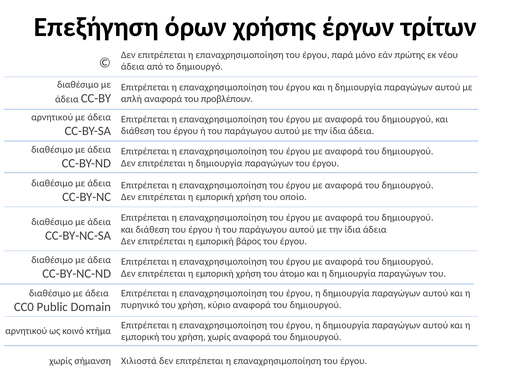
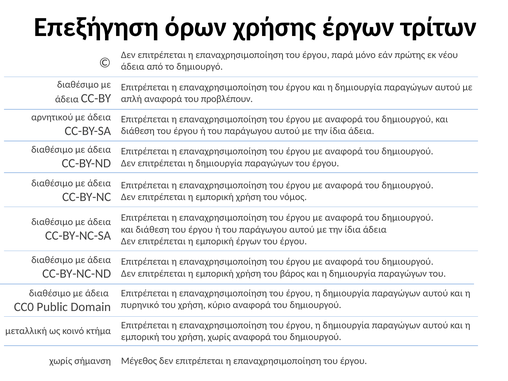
οποίο: οποίο -> νόμος
εμπορική βάρος: βάρος -> έργων
άτομο: άτομο -> βάρος
αρνητικού at (26, 331): αρνητικού -> μεταλλική
Χιλιοστά: Χιλιοστά -> Μέγεθος
